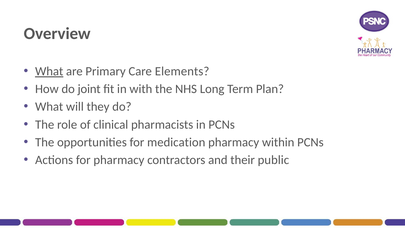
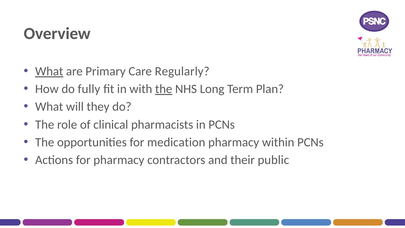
Elements: Elements -> Regularly
joint: joint -> fully
the at (164, 89) underline: none -> present
